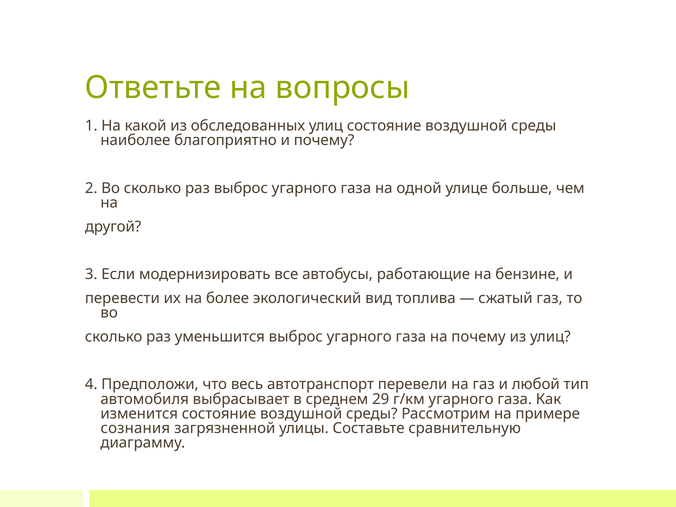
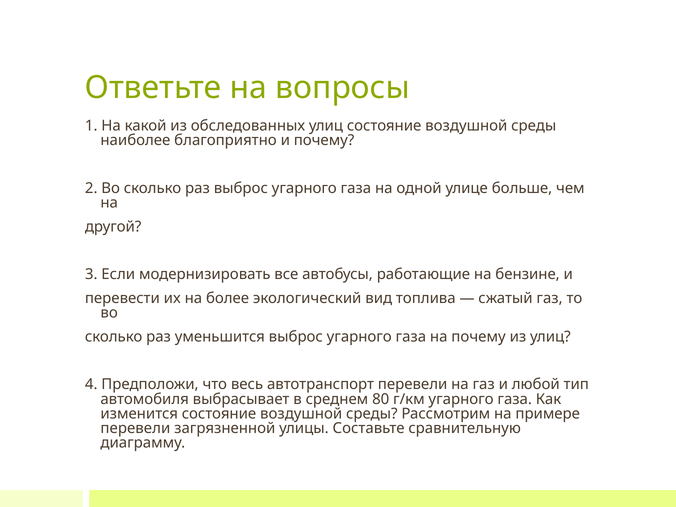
29: 29 -> 80
сознания at (135, 428): сознания -> перевели
